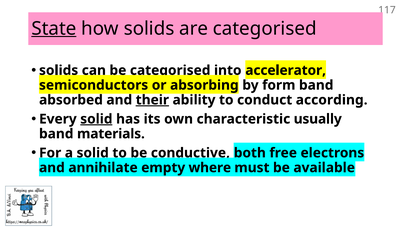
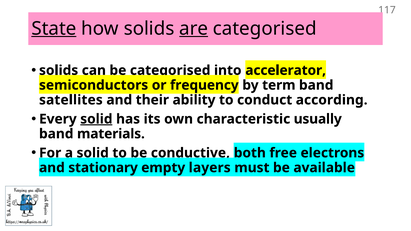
are underline: none -> present
absorbing: absorbing -> frequency
form: form -> term
absorbed: absorbed -> satellites
their underline: present -> none
annihilate: annihilate -> stationary
where: where -> layers
